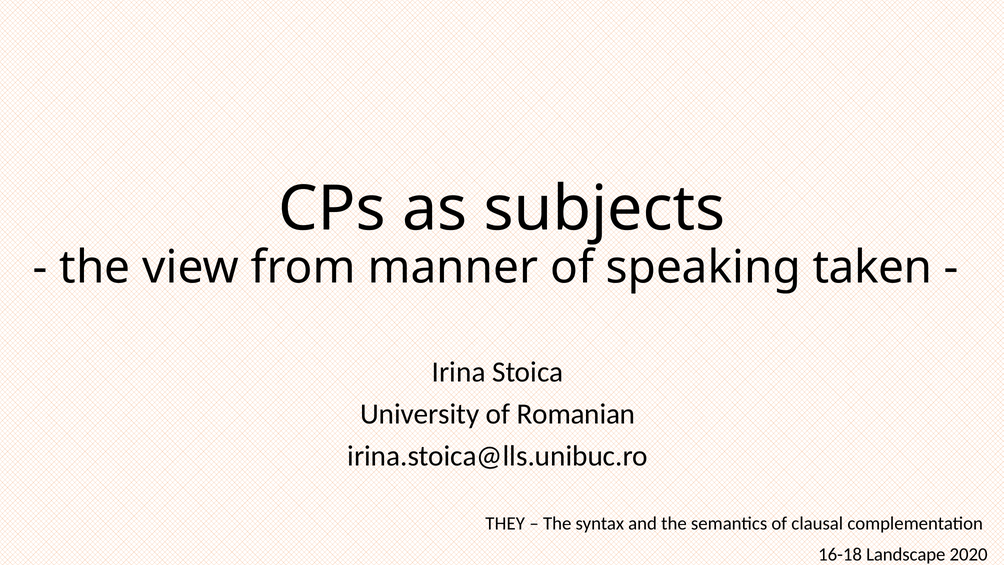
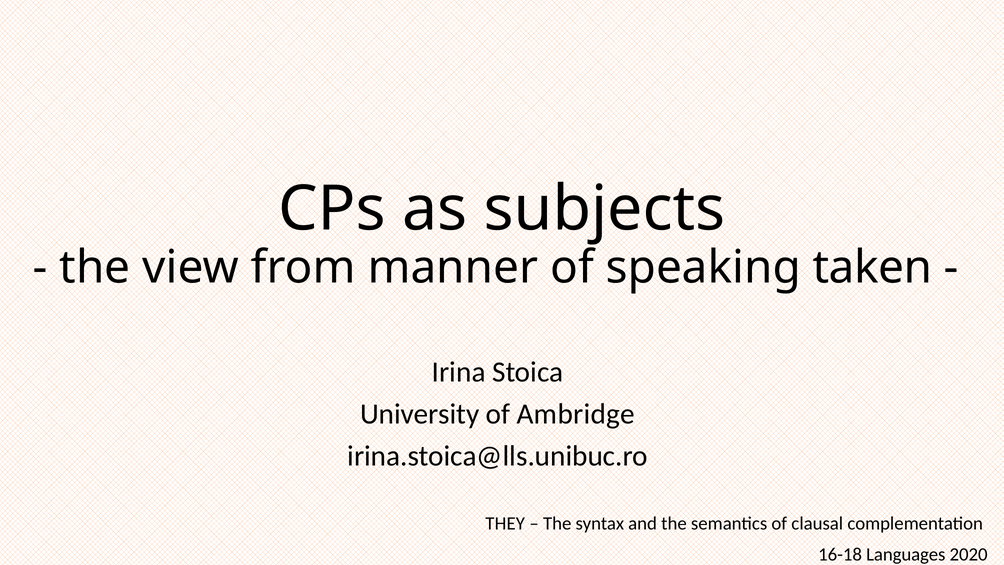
Romanian: Romanian -> Ambridge
Landscape: Landscape -> Languages
